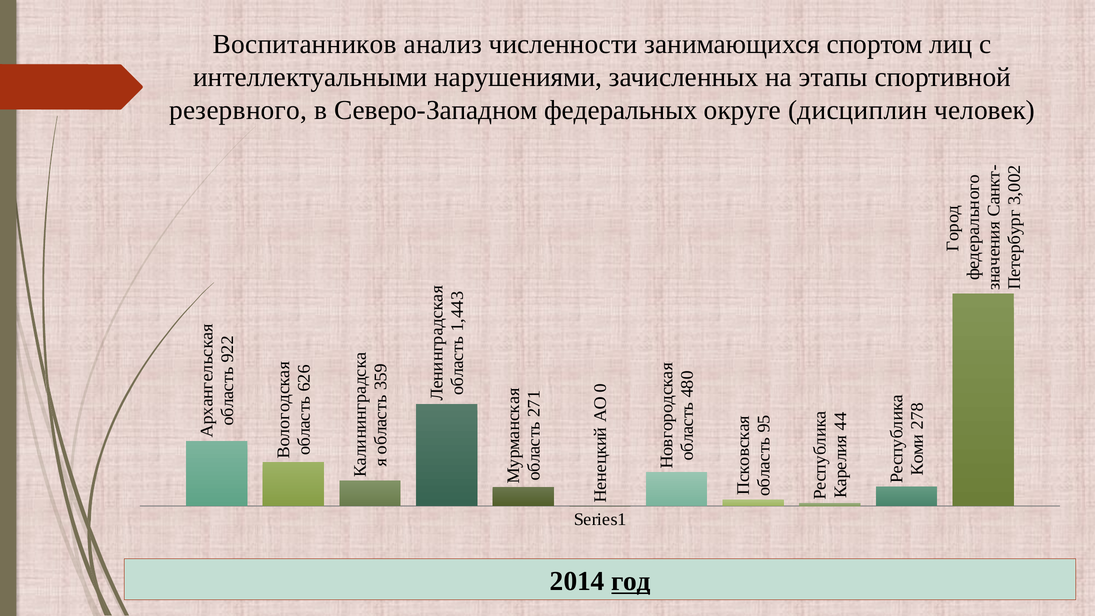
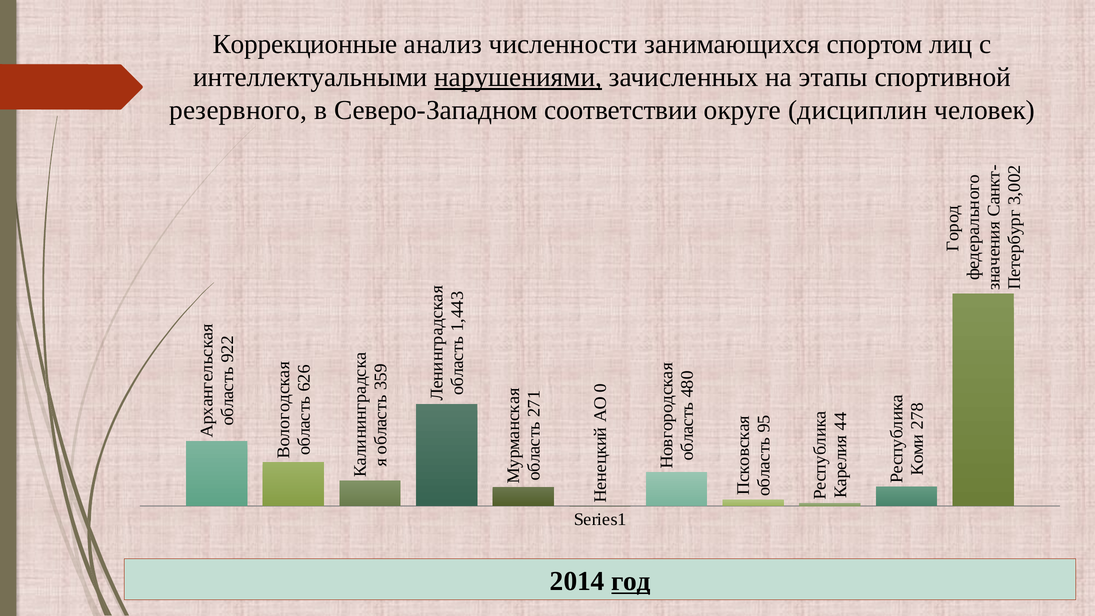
Воспитанников: Воспитанников -> Коррекционные
нарушениями underline: none -> present
федеральных: федеральных -> соответствии
